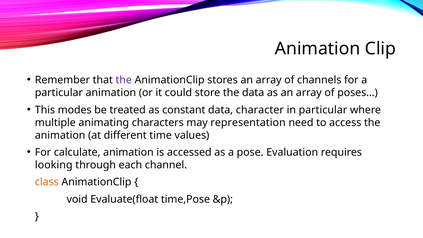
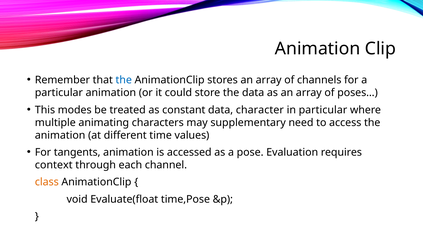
the at (124, 80) colour: purple -> blue
representation: representation -> supplementary
calculate: calculate -> tangents
looking: looking -> context
